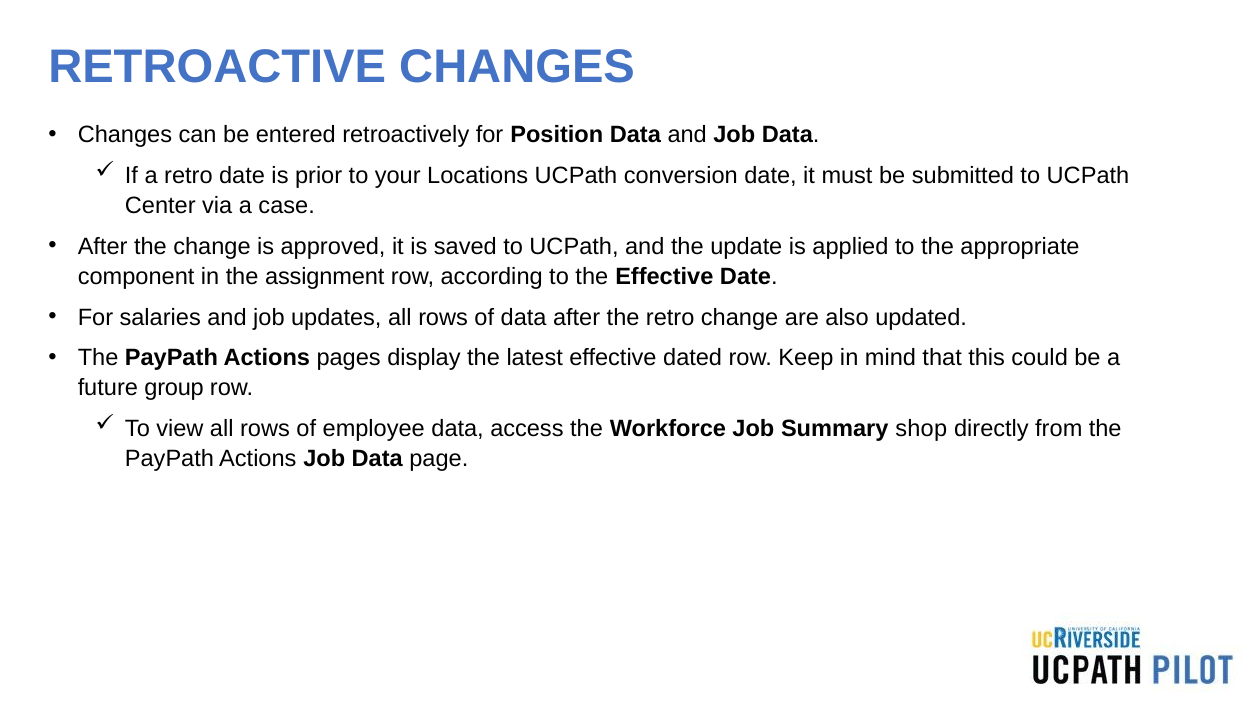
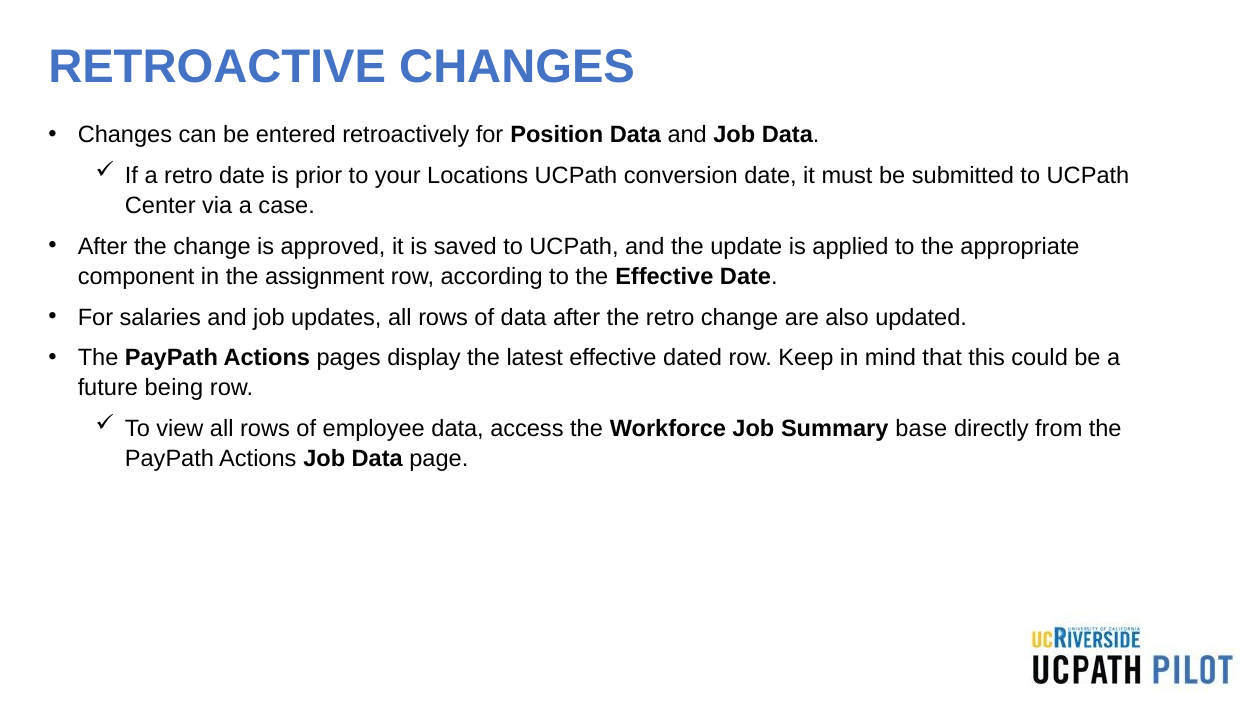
group: group -> being
shop: shop -> base
